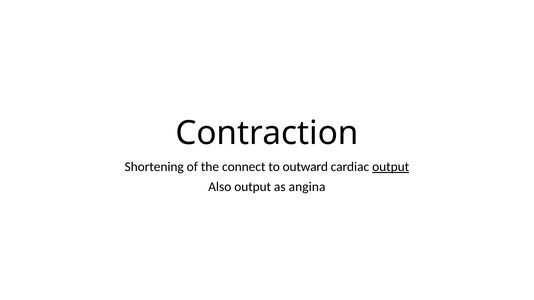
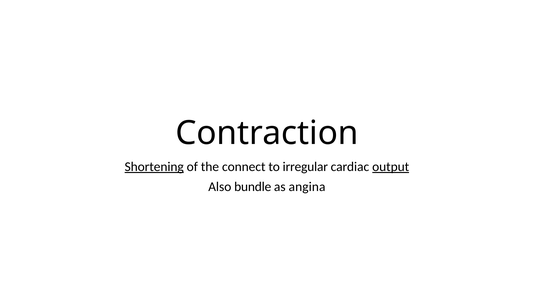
Shortening underline: none -> present
outward: outward -> irregular
Also output: output -> bundle
